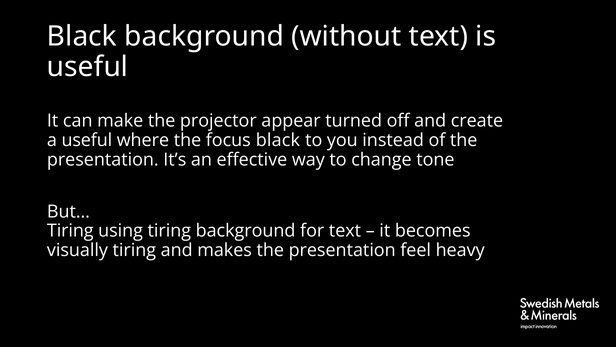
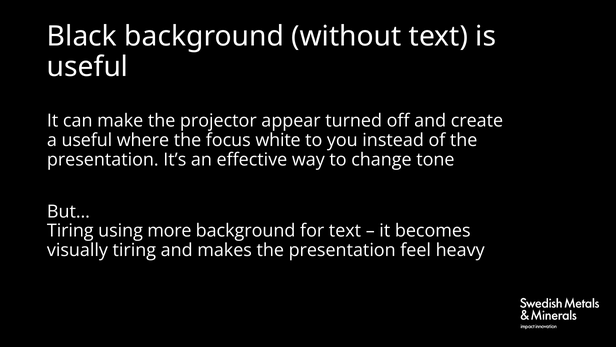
focus black: black -> white
using tiring: tiring -> more
